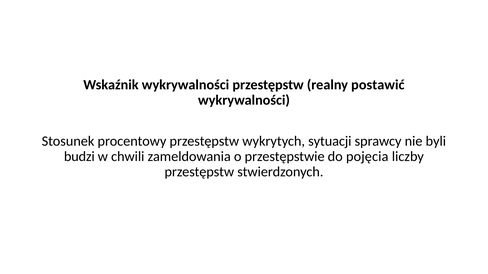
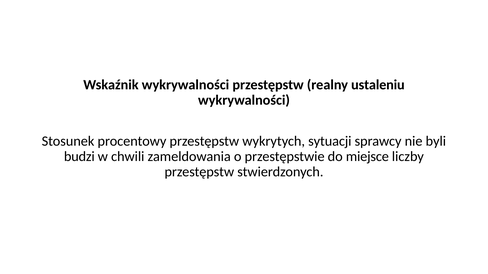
postawić: postawić -> ustaleniu
pojęcia: pojęcia -> miejsce
